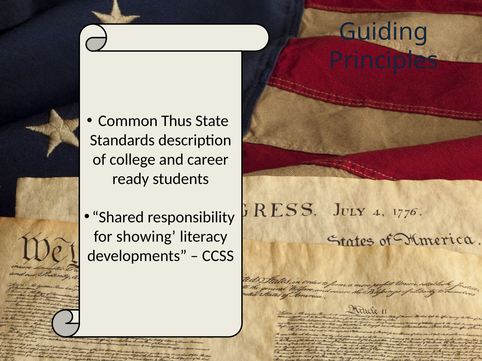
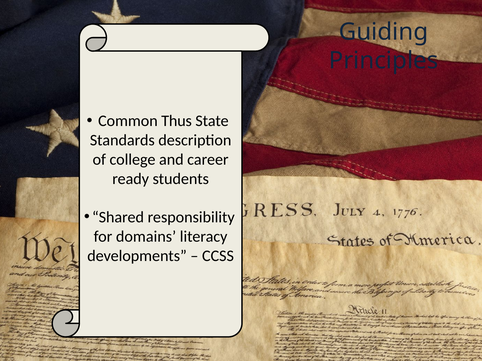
showing: showing -> domains
